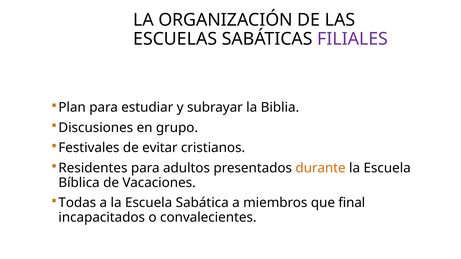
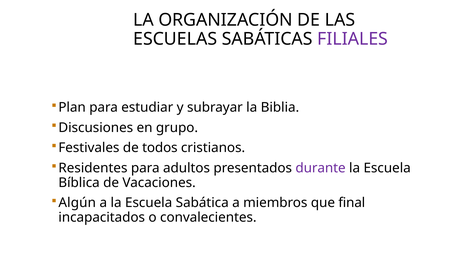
evitar: evitar -> todos
durante colour: orange -> purple
Todas: Todas -> Algún
